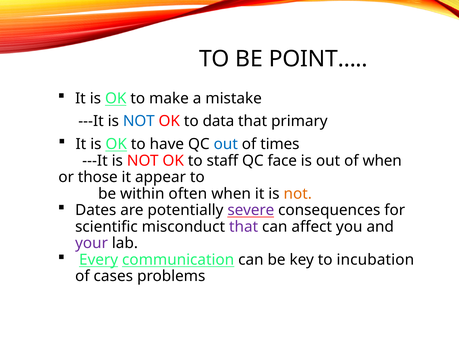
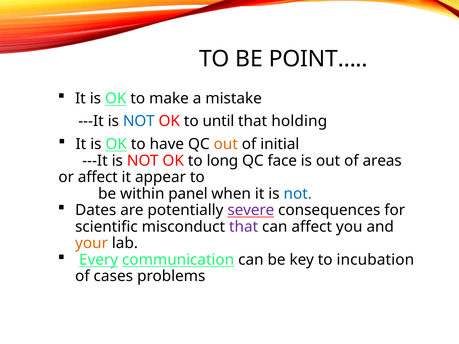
data: data -> until
primary: primary -> holding
out at (226, 144) colour: blue -> orange
times: times -> initial
staff: staff -> long
of when: when -> areas
or those: those -> affect
often: often -> panel
not at (298, 194) colour: orange -> blue
your colour: purple -> orange
